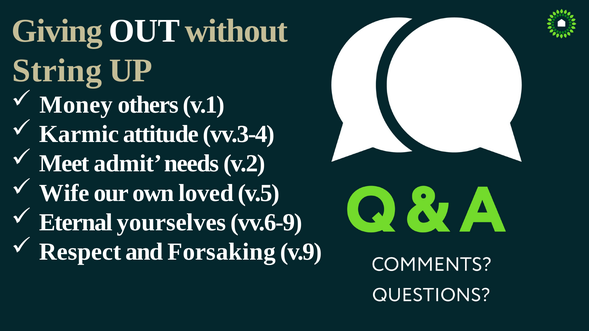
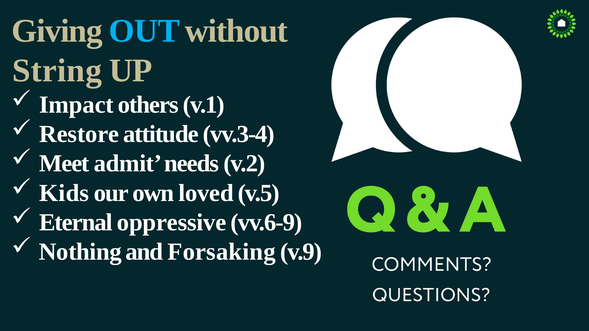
OUT colour: white -> light blue
Money: Money -> Impact
Karmic: Karmic -> Restore
Wife: Wife -> Kids
yourselves: yourselves -> oppressive
Respect: Respect -> Nothing
